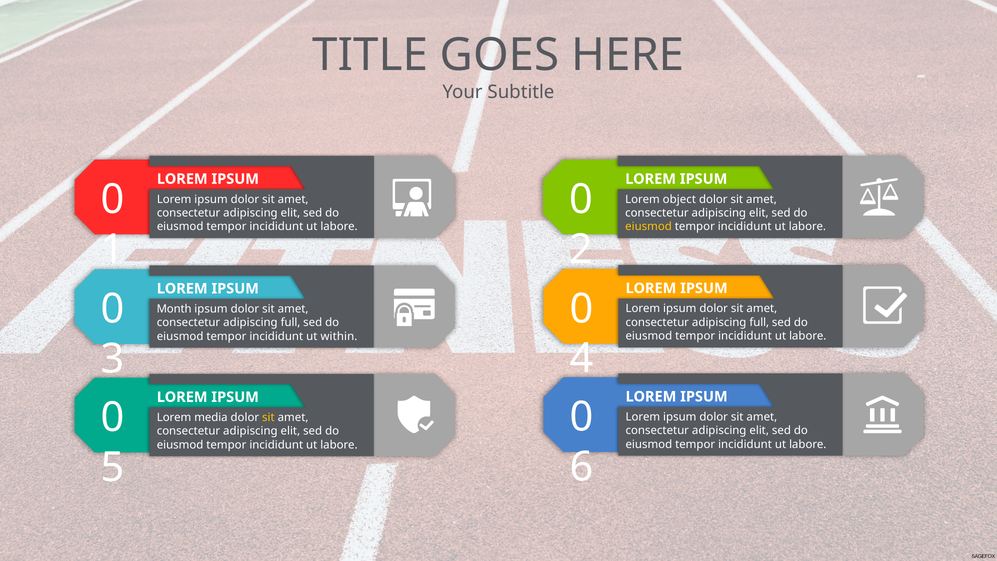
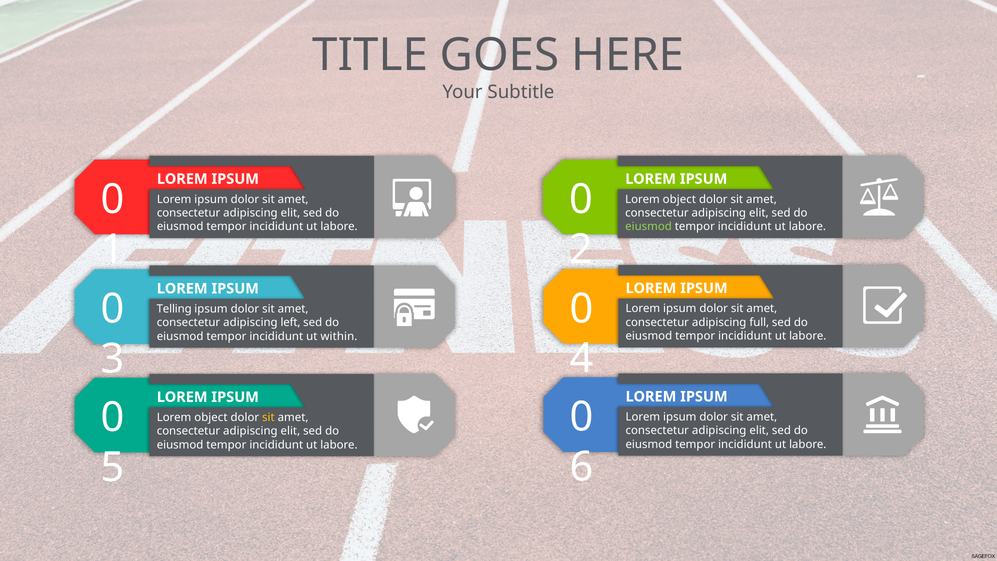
eiusmod at (649, 227) colour: yellow -> light green
Month: Month -> Telling
full at (291, 323): full -> left
media at (211, 417): media -> object
